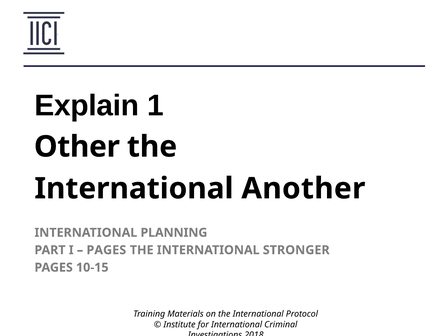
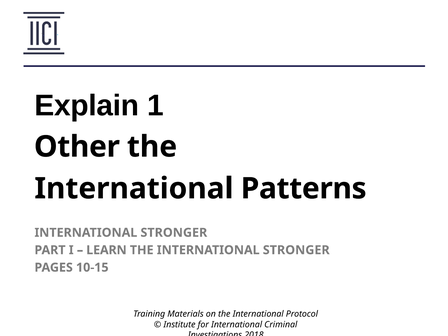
Another: Another -> Patterns
PLANNING at (174, 233): PLANNING -> STRONGER
PAGES at (106, 250): PAGES -> LEARN
